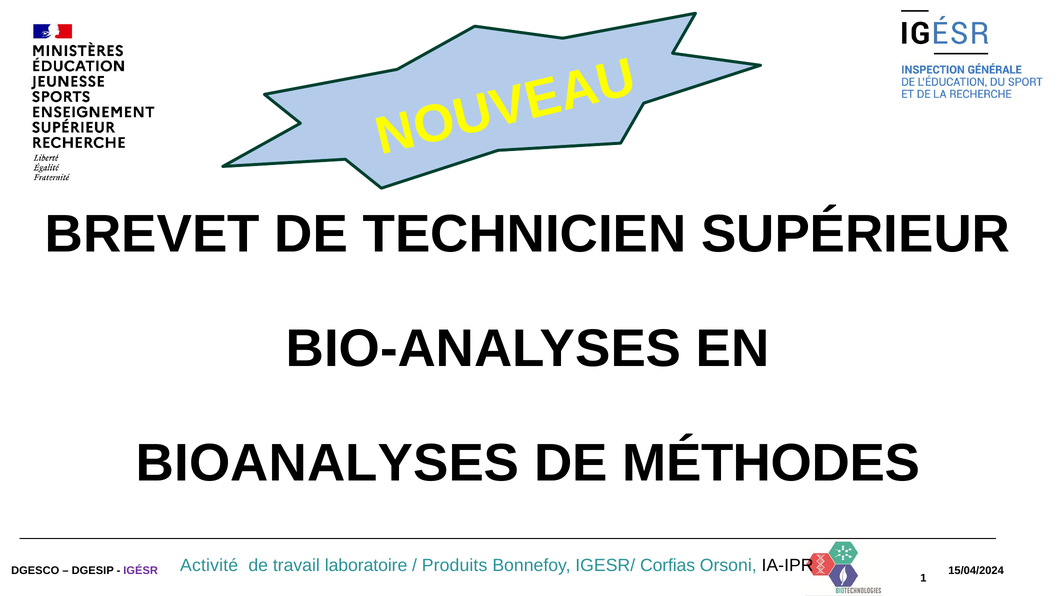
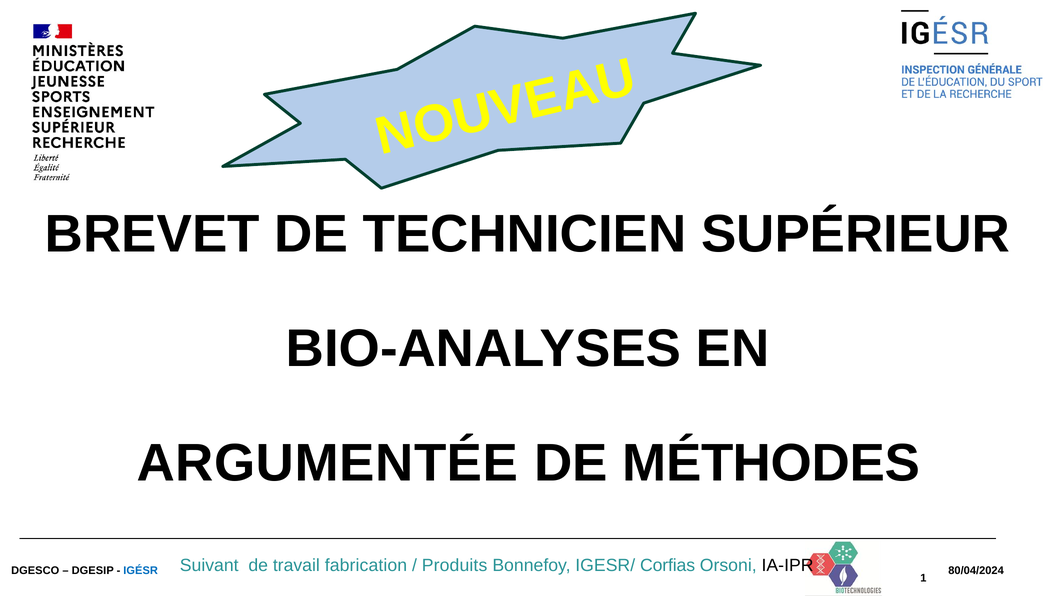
BIOANALYSES: BIOANALYSES -> ARGUMENTÉE
Activité: Activité -> Suivant
laboratoire: laboratoire -> fabrication
IGÉSR colour: purple -> blue
15/04/2024: 15/04/2024 -> 80/04/2024
